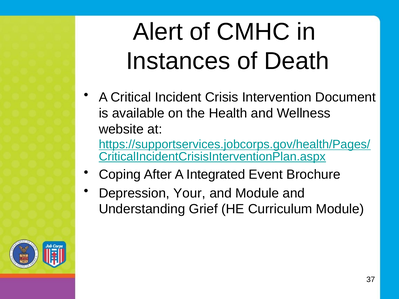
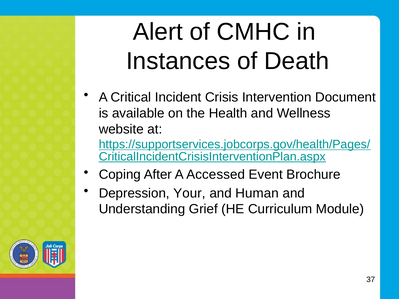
Integrated: Integrated -> Accessed
and Module: Module -> Human
